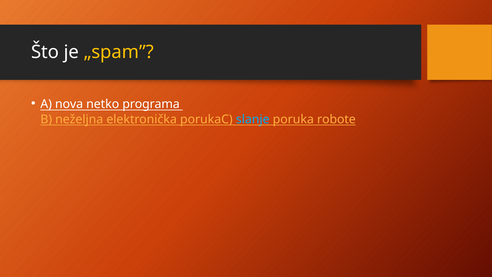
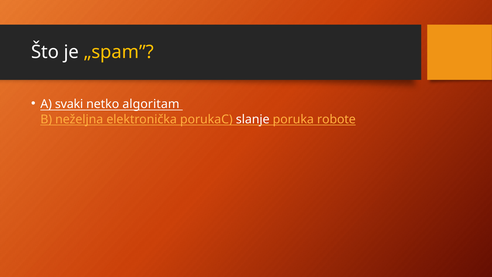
nova: nova -> svaki
programa: programa -> algoritam
slanje colour: light blue -> white
